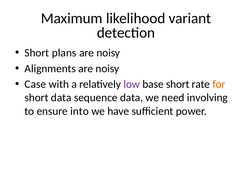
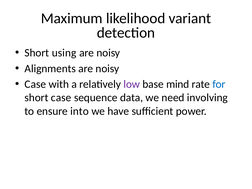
plans: plans -> using
base short: short -> mind
for colour: orange -> blue
short data: data -> case
